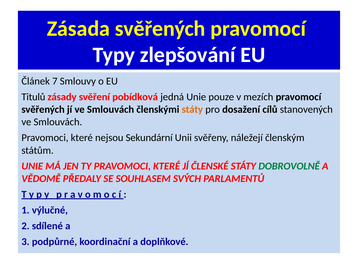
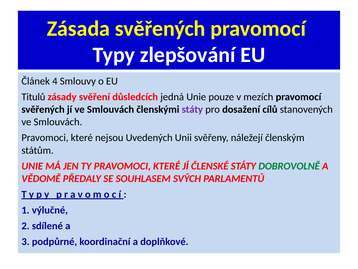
7: 7 -> 4
pobídková: pobídková -> důsledcích
státy at (192, 109) colour: orange -> purple
Sekundární: Sekundární -> Uvedených
